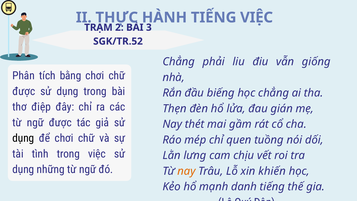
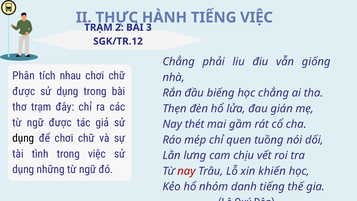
SGK/TR.52: SGK/TR.52 -> SGK/TR.12
bằng: bằng -> nhau
thơ điệp: điệp -> trạm
nay at (186, 171) colour: orange -> red
mạnh: mạnh -> nhóm
